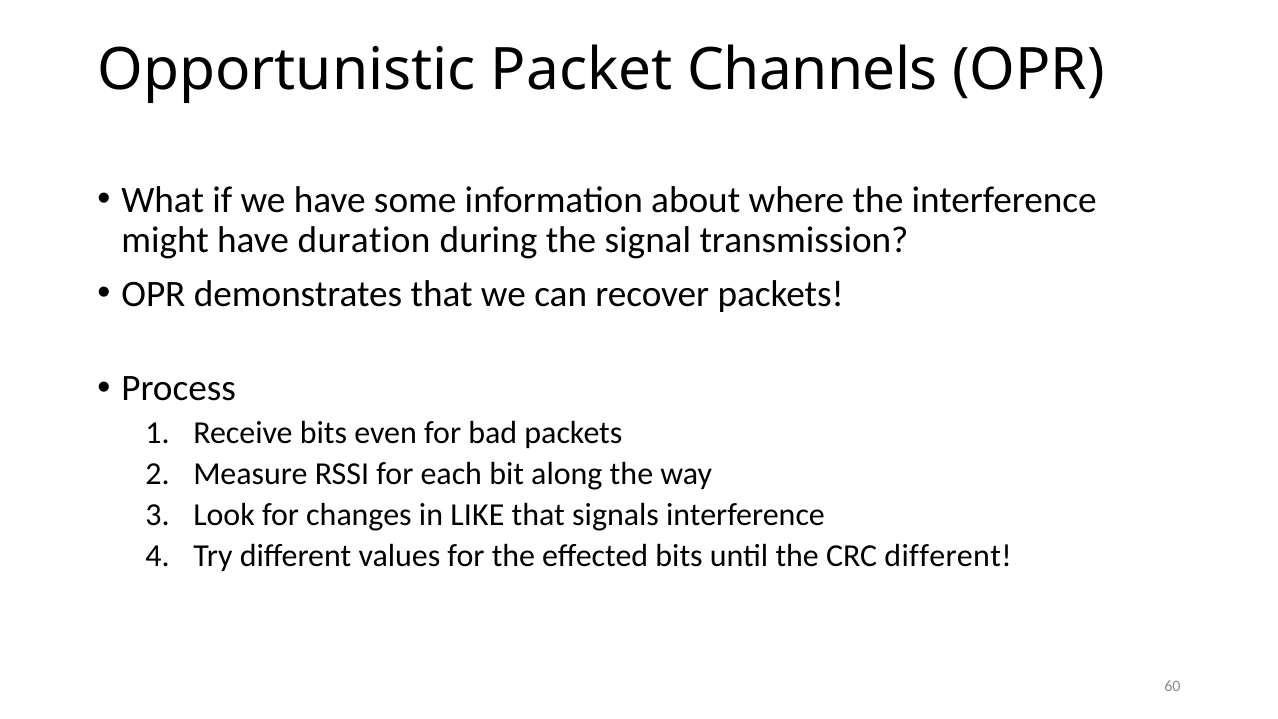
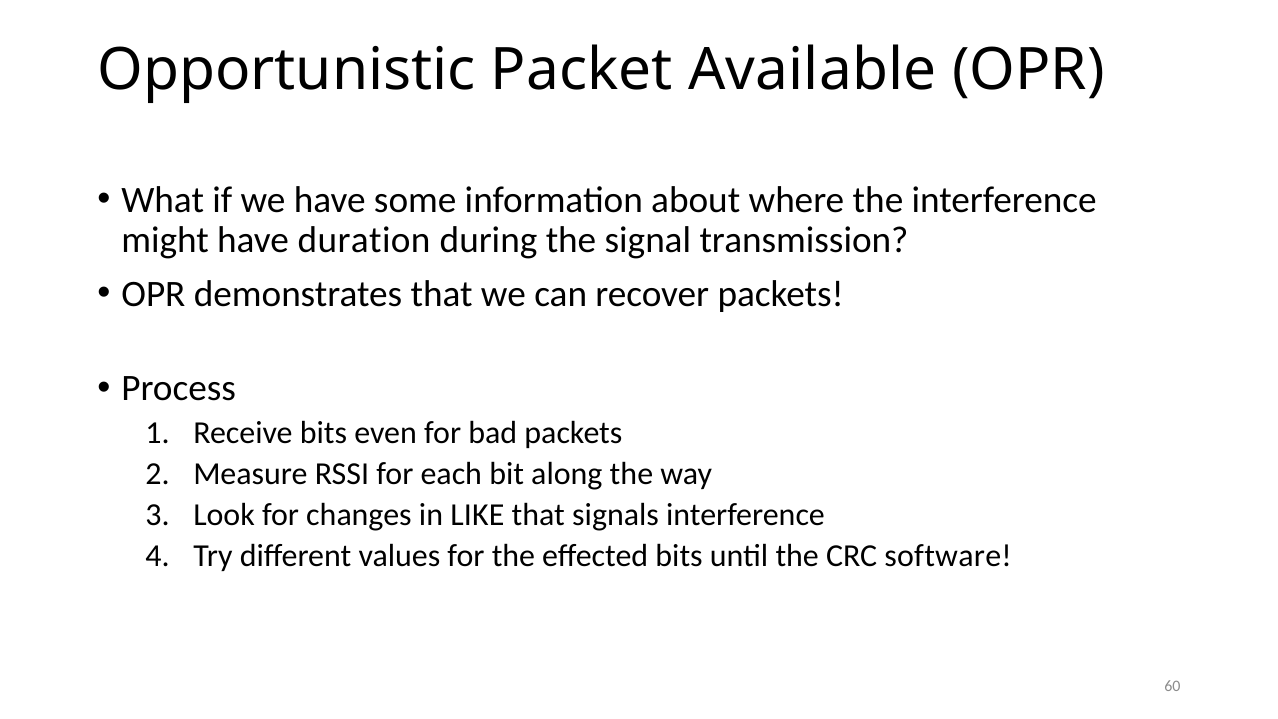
Channels: Channels -> Available
CRC different: different -> software
